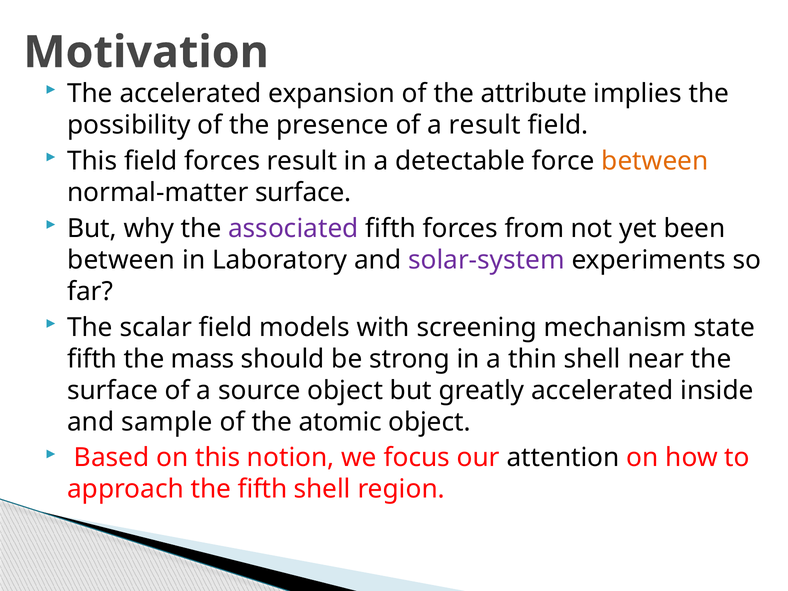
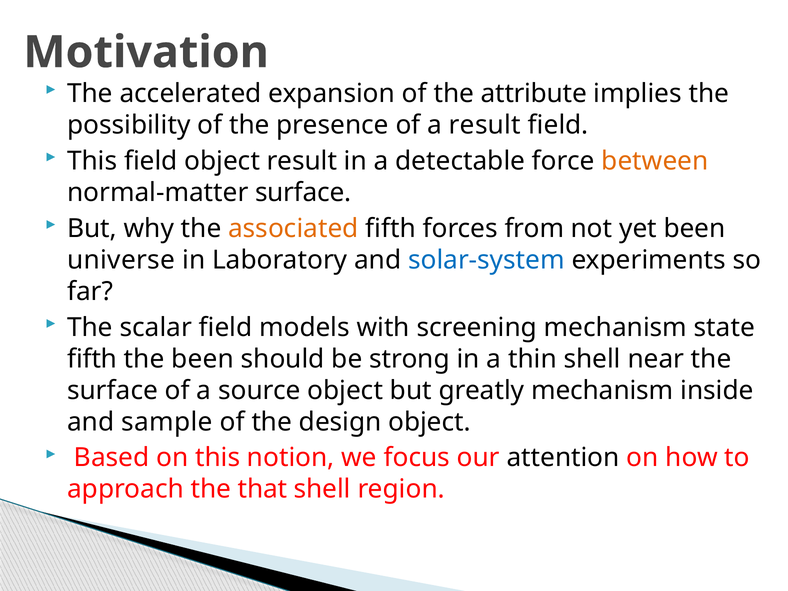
field forces: forces -> object
associated colour: purple -> orange
between at (121, 260): between -> universe
solar-system colour: purple -> blue
the mass: mass -> been
greatly accelerated: accelerated -> mechanism
atomic: atomic -> design
the fifth: fifth -> that
